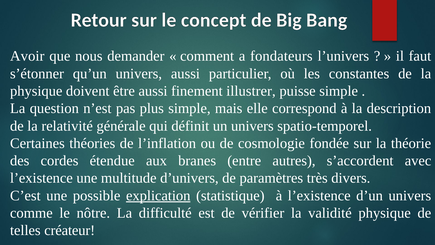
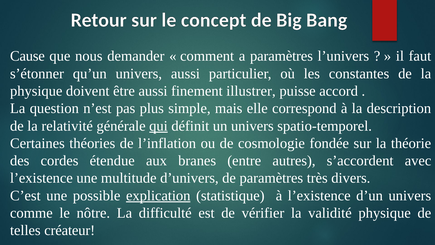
Avoir: Avoir -> Cause
a fondateurs: fondateurs -> paramètres
puisse simple: simple -> accord
qui underline: none -> present
